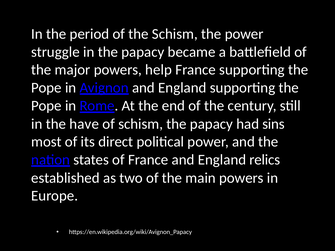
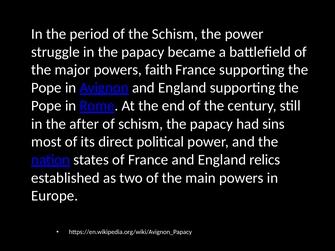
help: help -> faith
have: have -> after
